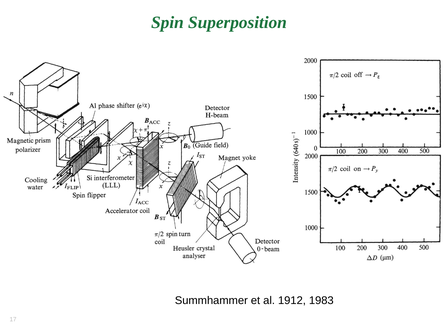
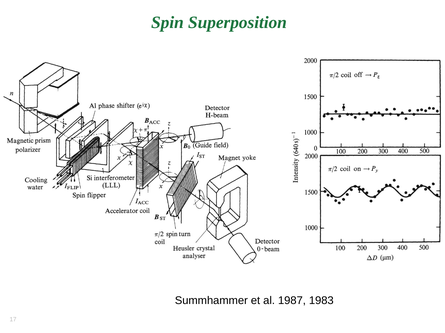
1912: 1912 -> 1987
